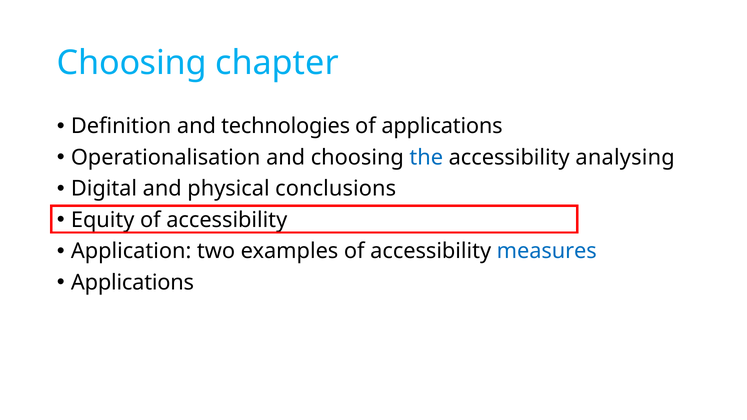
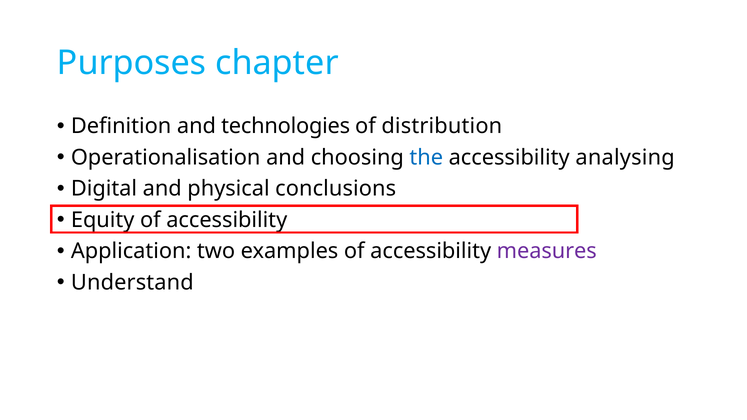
Choosing at (132, 63): Choosing -> Purposes
of applications: applications -> distribution
measures colour: blue -> purple
Applications at (133, 283): Applications -> Understand
